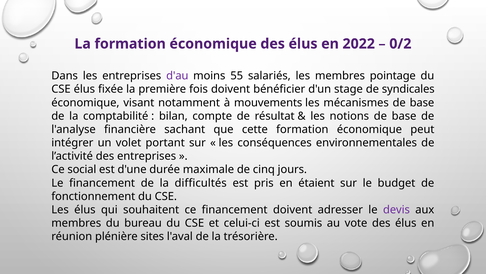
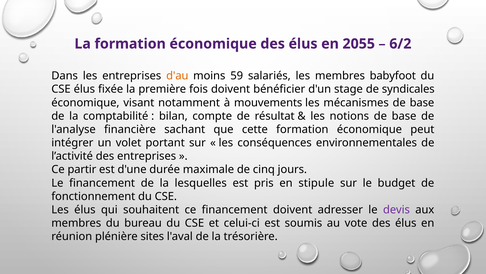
2022: 2022 -> 2055
0/2: 0/2 -> 6/2
d'au colour: purple -> orange
55: 55 -> 59
pointage: pointage -> babyfoot
social: social -> partir
difficultés: difficultés -> lesquelles
étaient: étaient -> stipule
